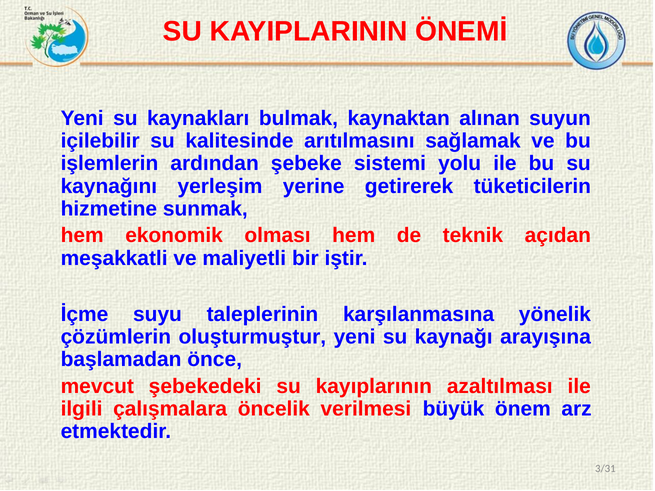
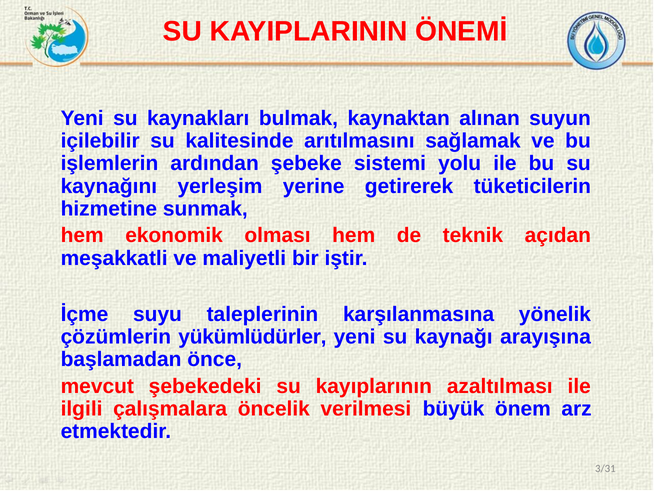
oluşturmuştur: oluşturmuştur -> yükümlüdürler
